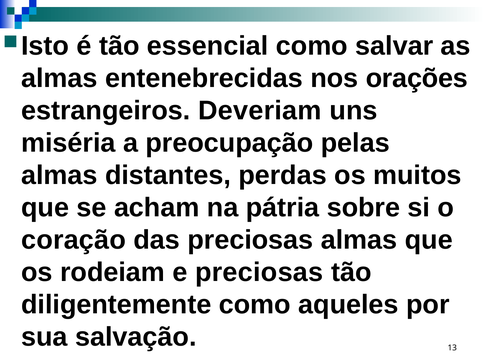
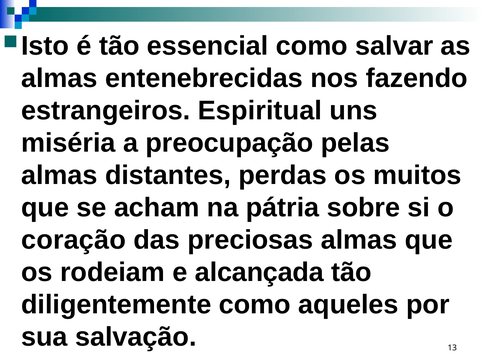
orações: orações -> fazendo
Deveriam: Deveriam -> Espiritual
e preciosas: preciosas -> alcançada
